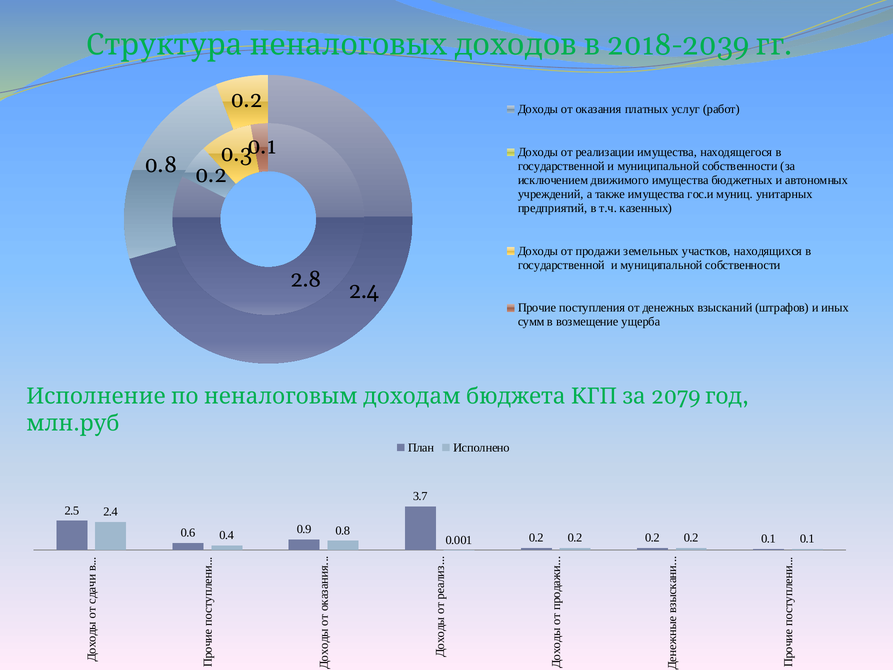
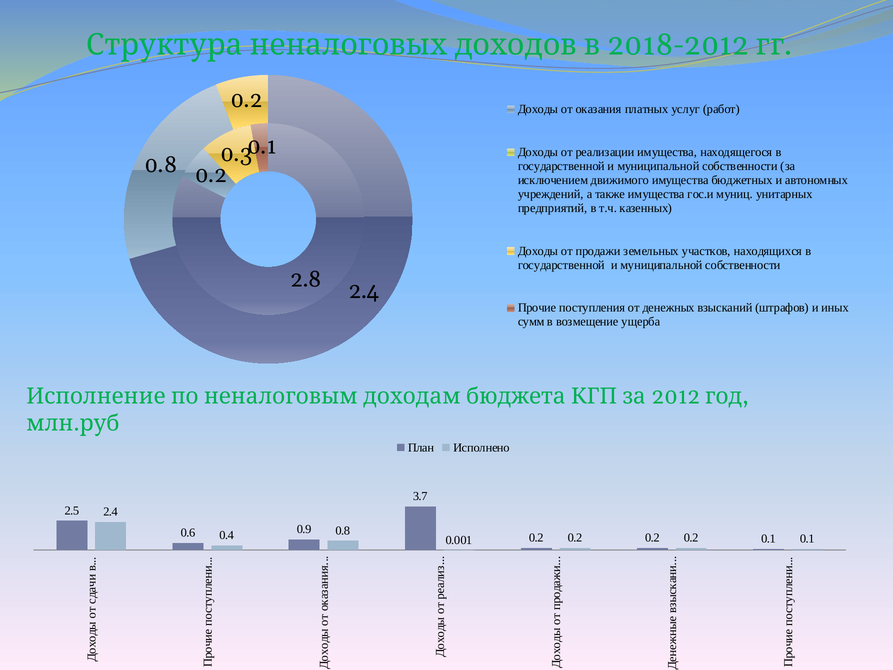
2018-2039: 2018-2039 -> 2018-2012
2079: 2079 -> 2012
